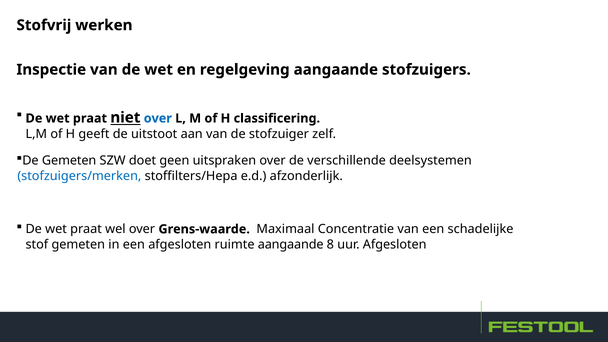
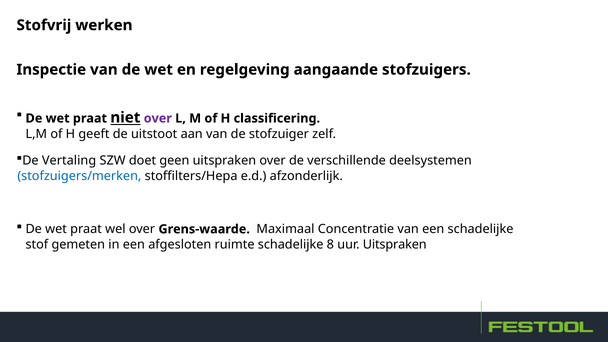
over at (158, 118) colour: blue -> purple
De Gemeten: Gemeten -> Vertaling
ruimte aangaande: aangaande -> schadelijke
uur Afgesloten: Afgesloten -> Uitspraken
